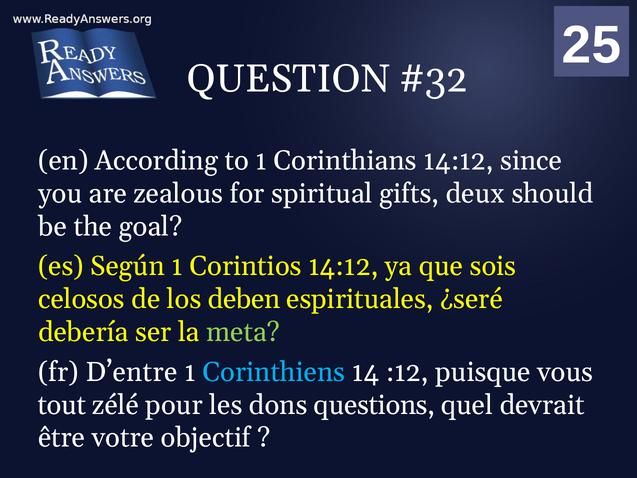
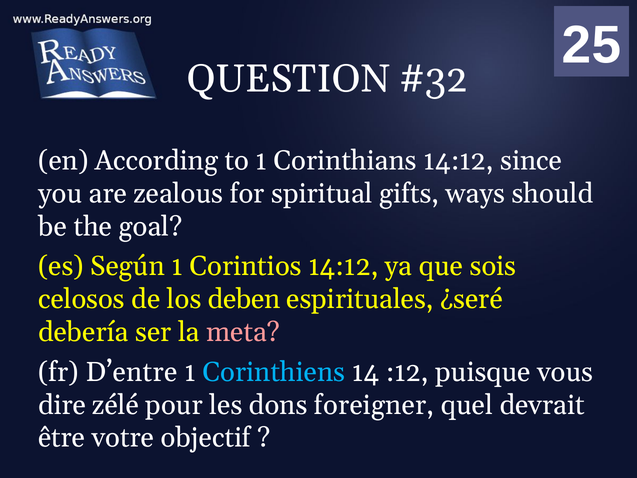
deux: deux -> ways
meta colour: light green -> pink
tout: tout -> dire
questions: questions -> foreigner
